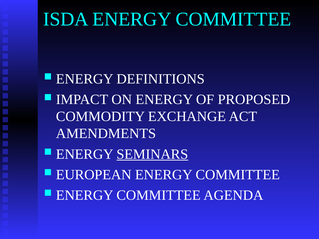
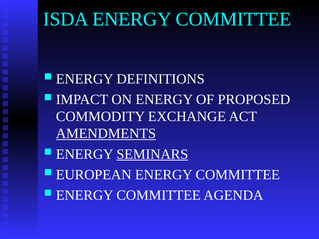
AMENDMENTS underline: none -> present
